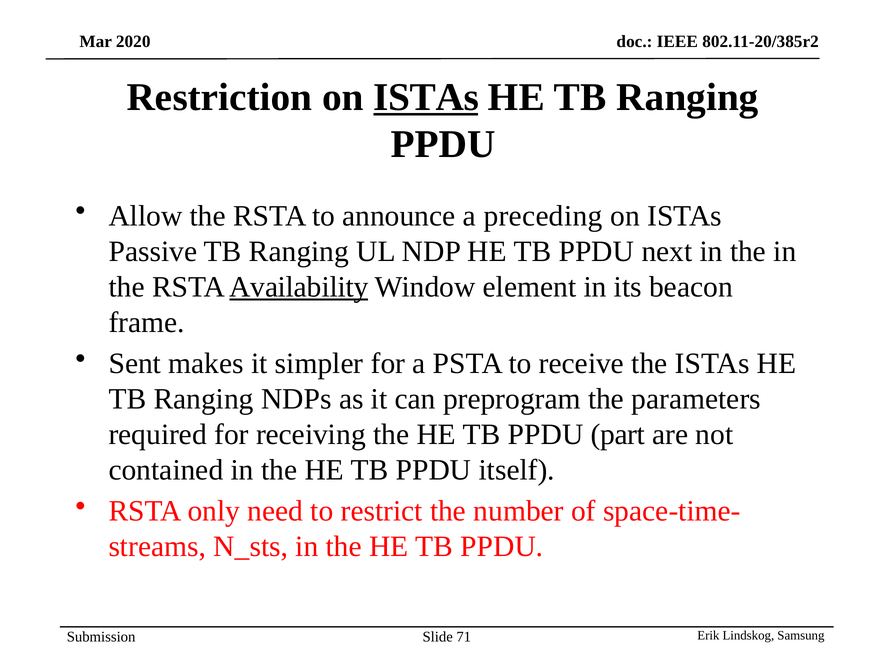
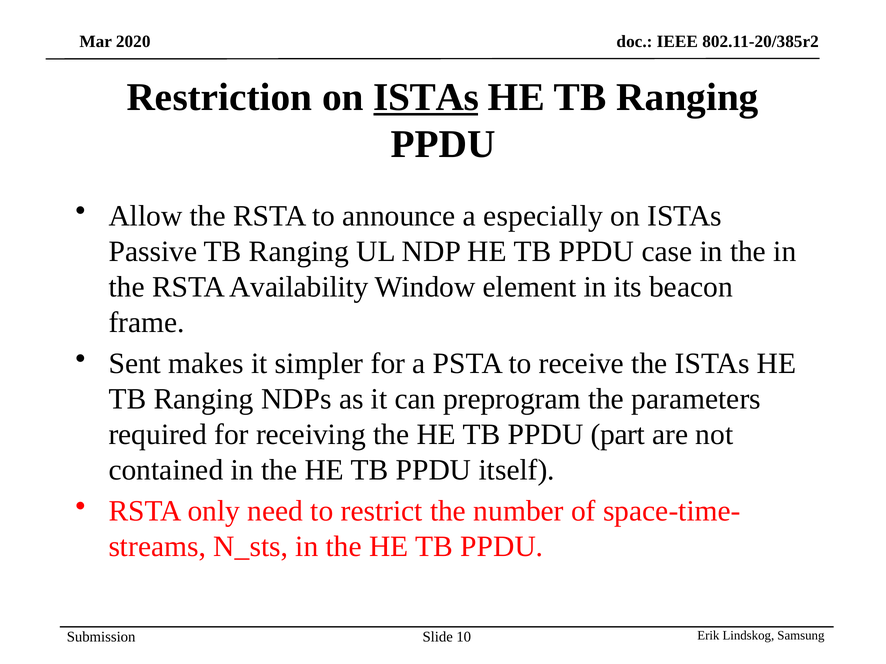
preceding: preceding -> especially
next: next -> case
Availability underline: present -> none
71: 71 -> 10
